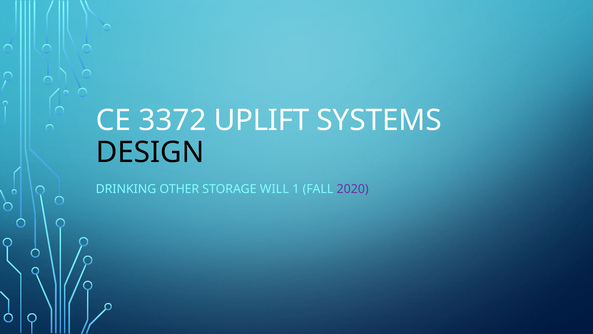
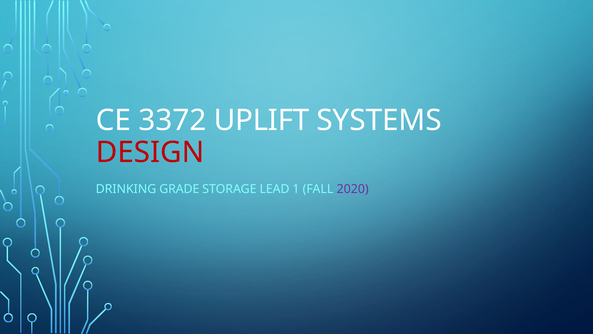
DESIGN colour: black -> red
OTHER: OTHER -> GRADE
WILL: WILL -> LEAD
